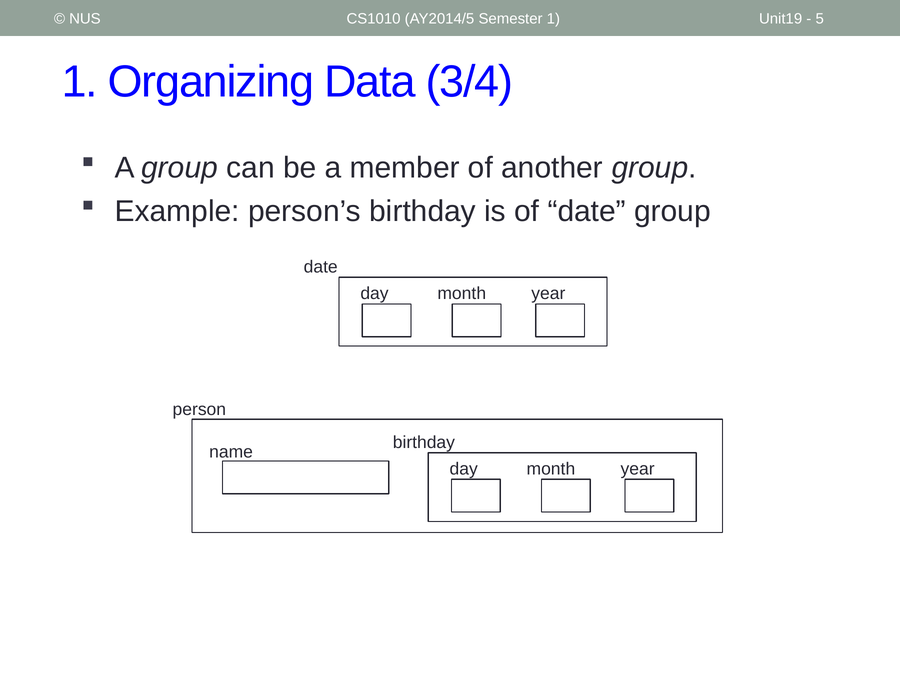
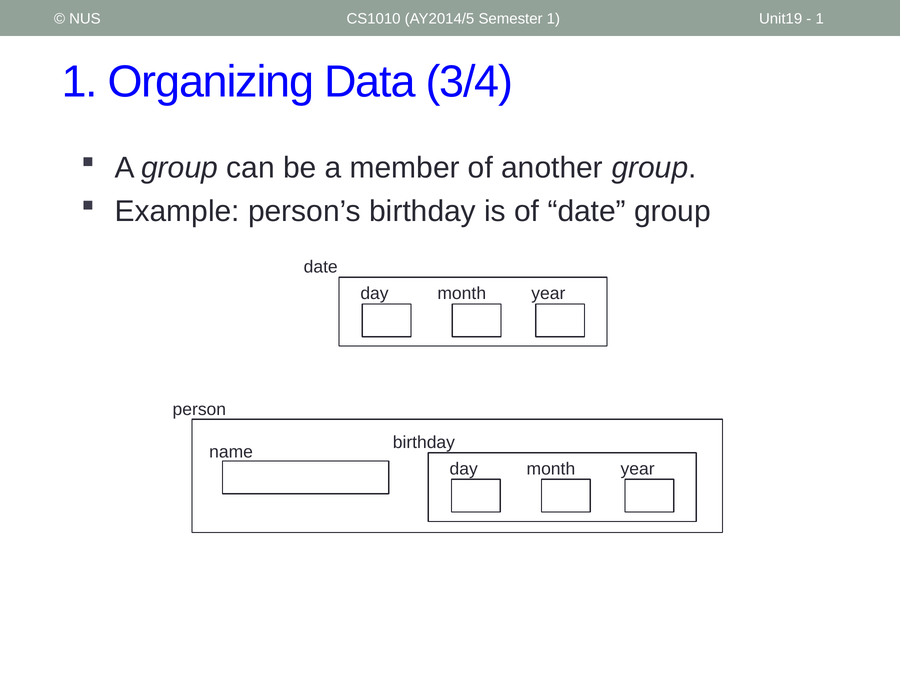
5 at (820, 19): 5 -> 1
